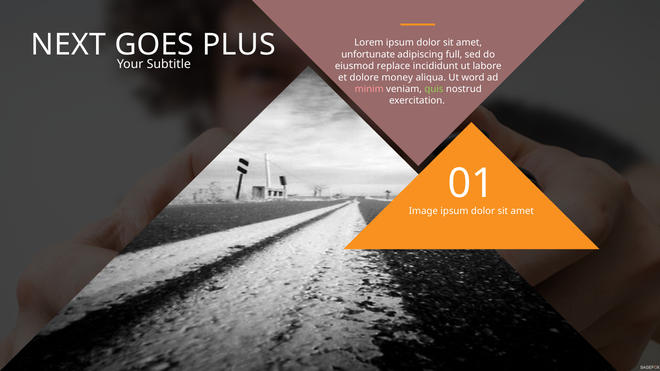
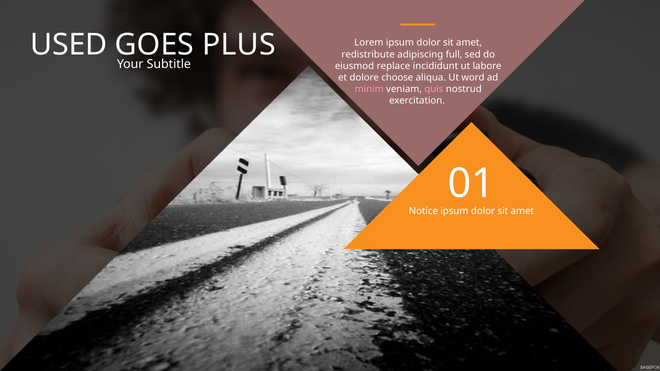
NEXT: NEXT -> USED
unfortunate: unfortunate -> redistribute
money: money -> choose
quis colour: light green -> pink
Image: Image -> Notice
